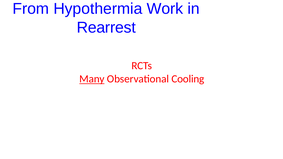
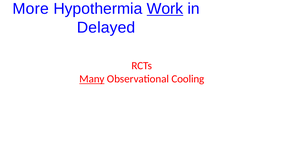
From: From -> More
Work underline: none -> present
Rearrest: Rearrest -> Delayed
